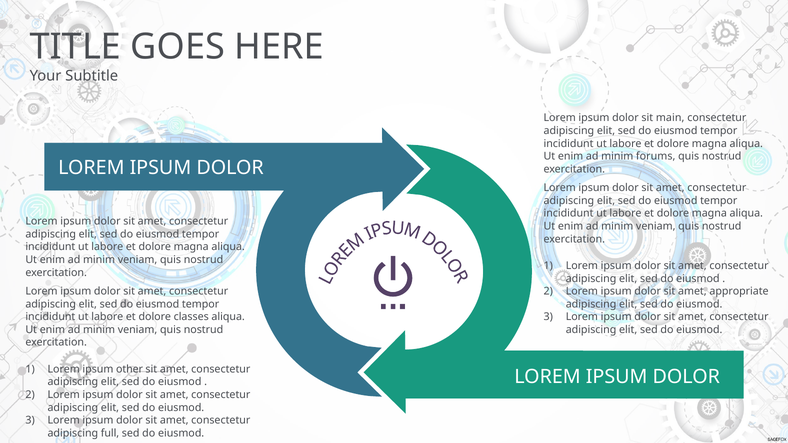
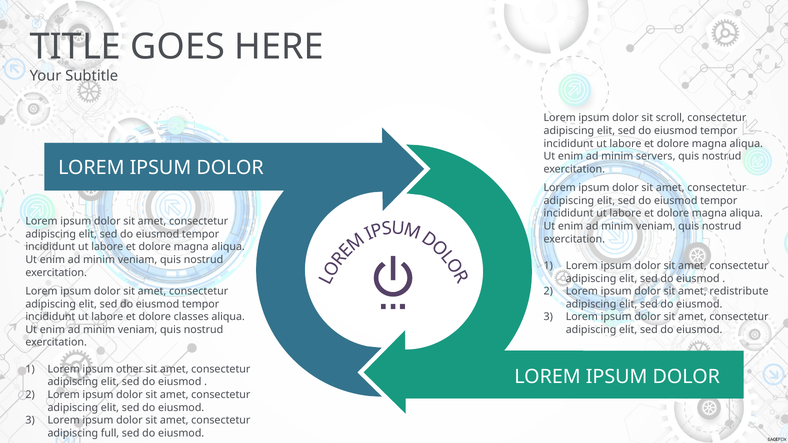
main: main -> scroll
forums: forums -> servers
appropriate: appropriate -> redistribute
